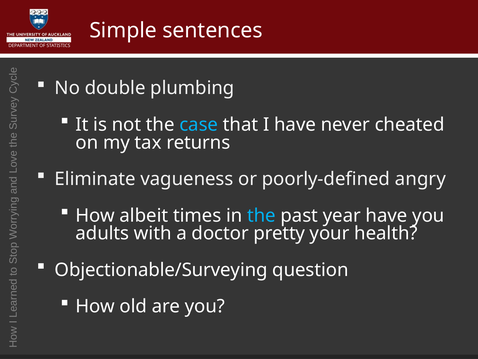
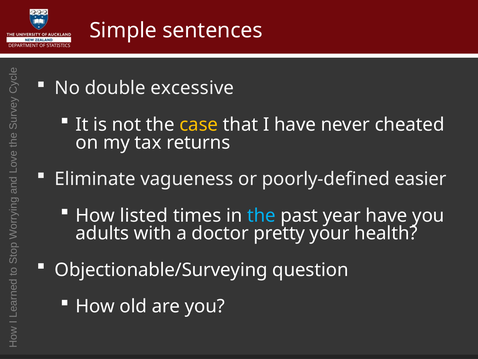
plumbing: plumbing -> excessive
case colour: light blue -> yellow
angry: angry -> easier
albeit: albeit -> listed
